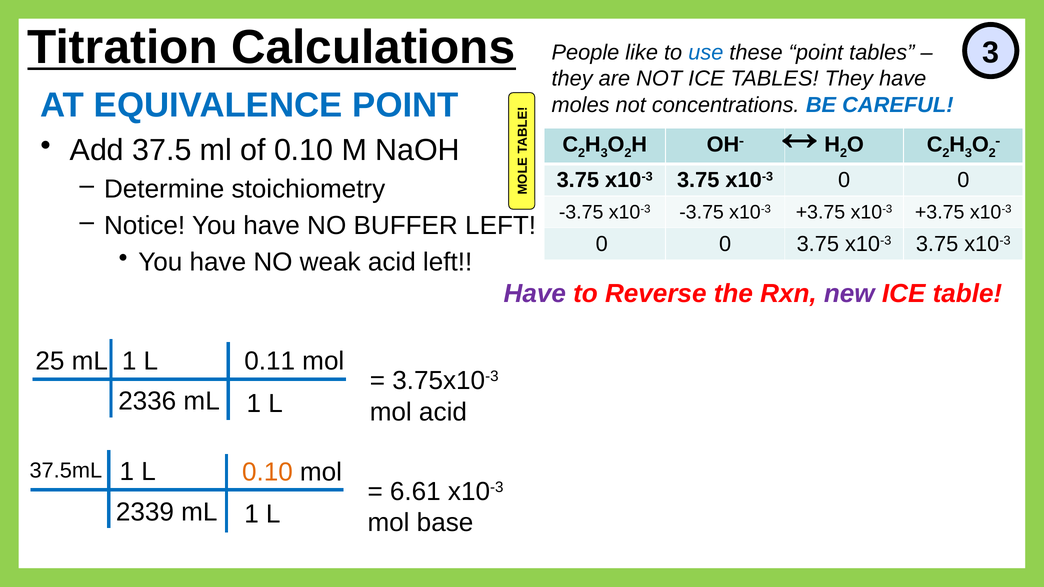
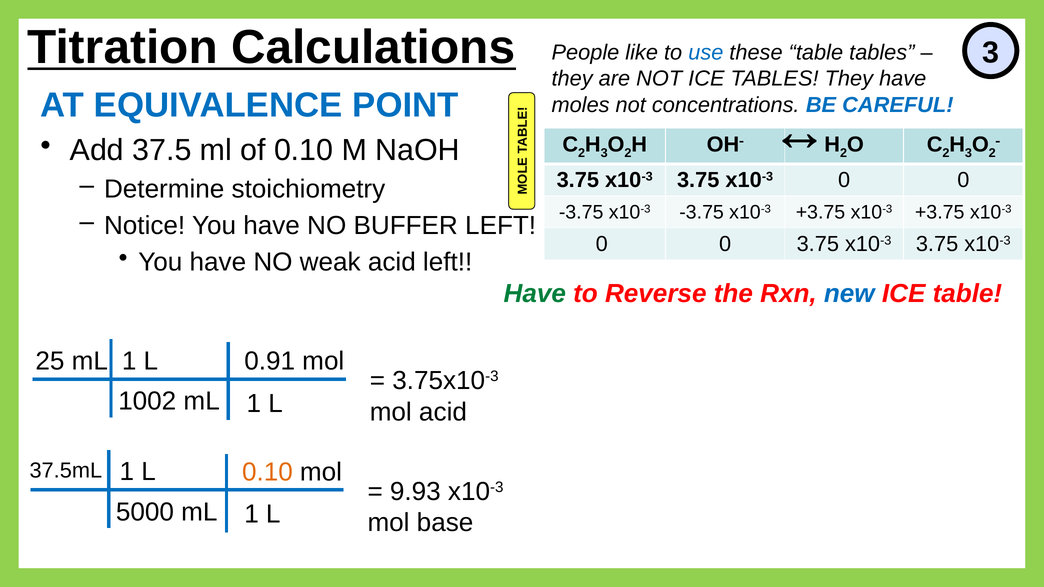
these point: point -> table
Have at (535, 294) colour: purple -> green
new colour: purple -> blue
0.11: 0.11 -> 0.91
2336: 2336 -> 1002
6.61: 6.61 -> 9.93
2339: 2339 -> 5000
